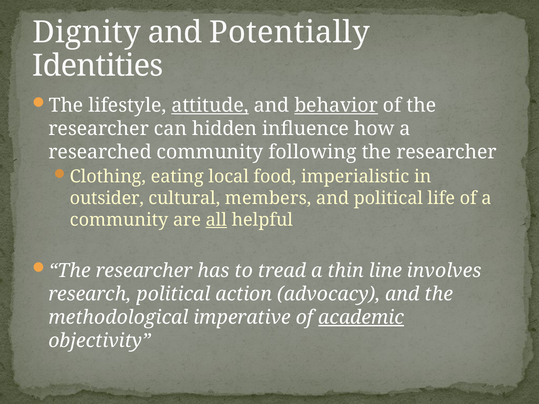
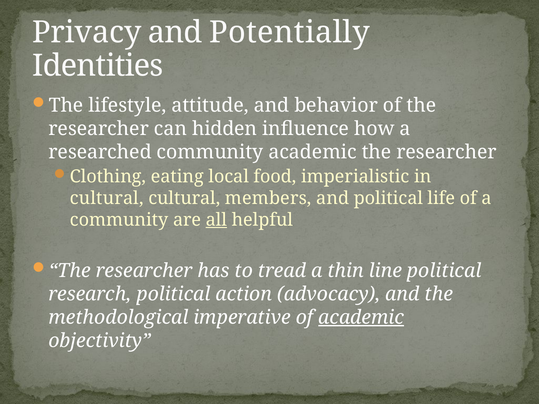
Dignity: Dignity -> Privacy
attitude underline: present -> none
behavior underline: present -> none
community following: following -> academic
outsider at (107, 198): outsider -> cultural
line involves: involves -> political
